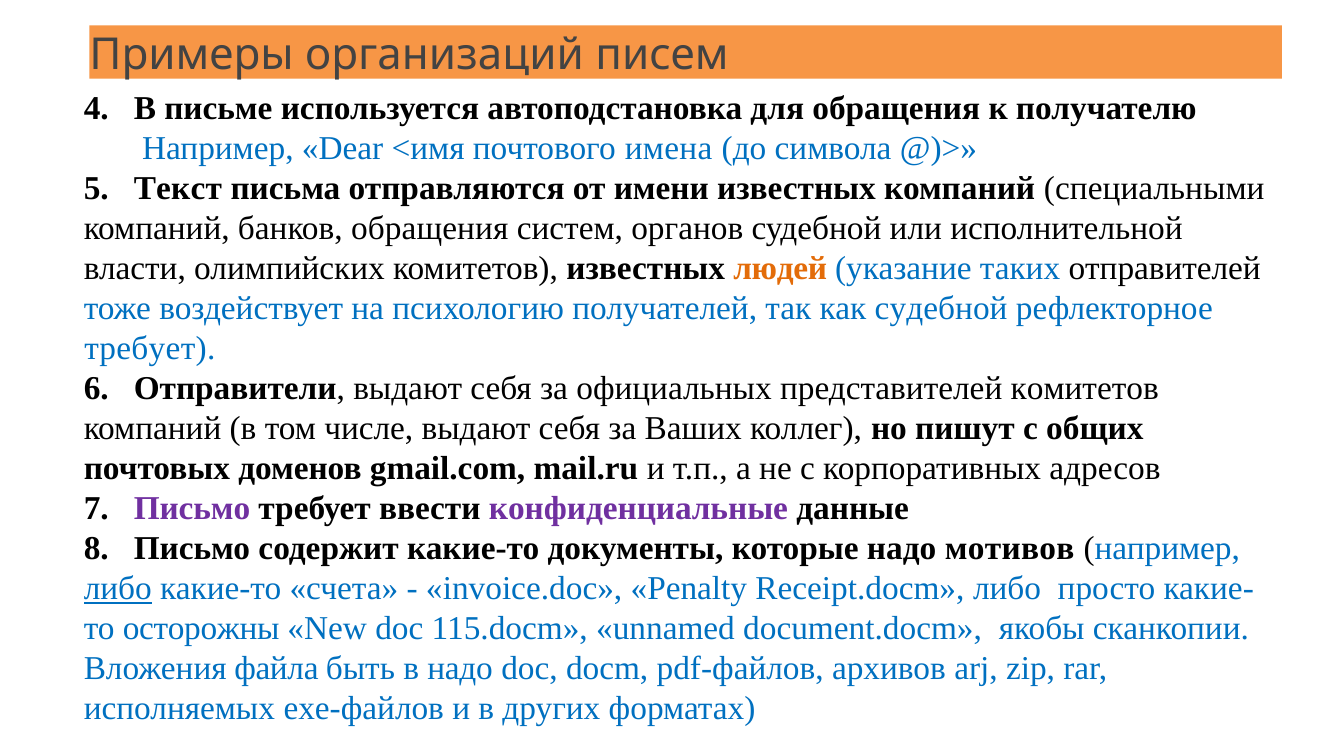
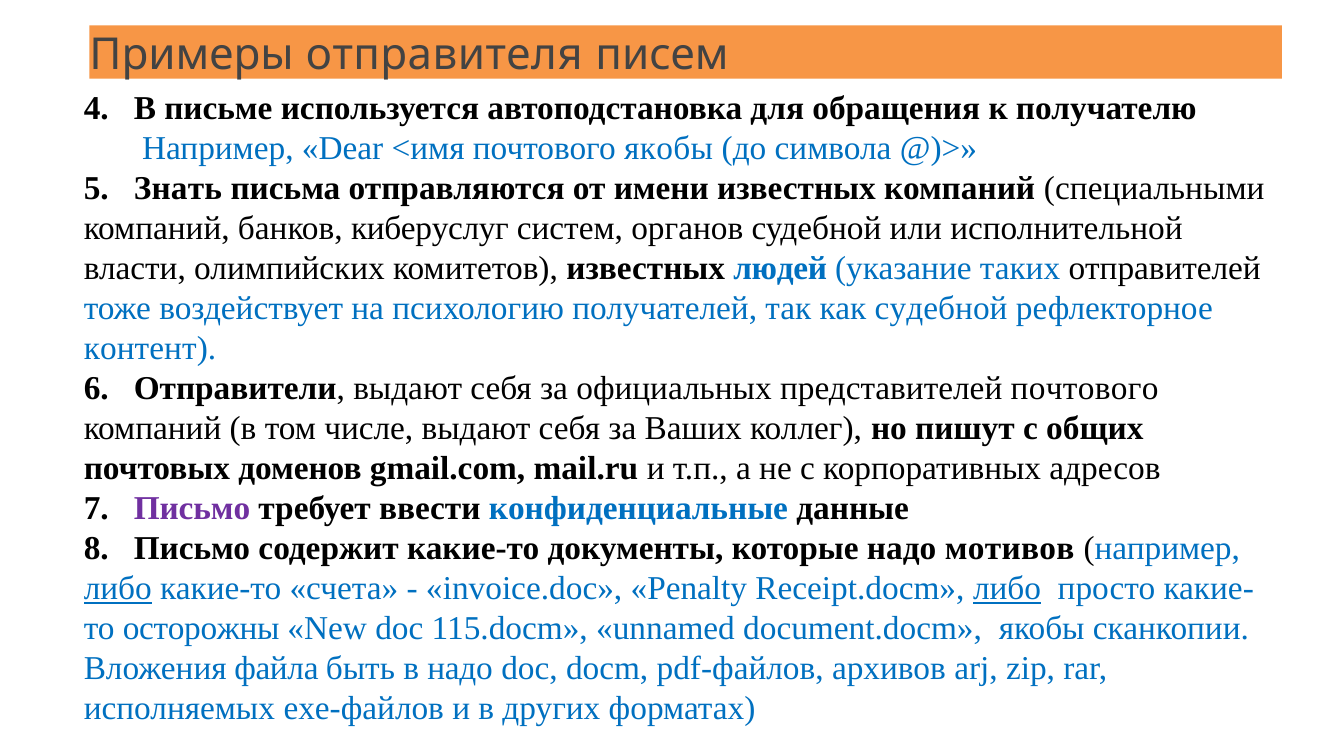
организаций: организаций -> отправителя
почтового имена: имена -> якобы
Текст: Текст -> Знать
банков обращения: обращения -> киберуслуг
людей colour: orange -> blue
требует at (150, 349): требует -> контент
представителей комитетов: комитетов -> почтового
конфиденциальные colour: purple -> blue
либо at (1007, 589) underline: none -> present
